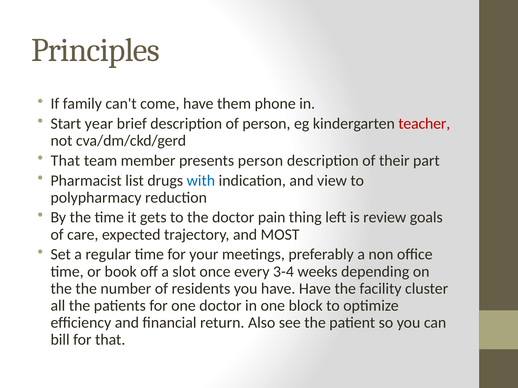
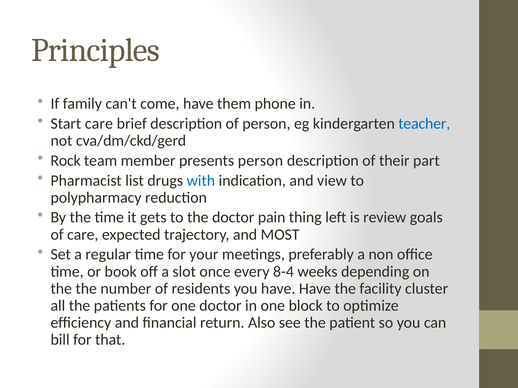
Start year: year -> care
teacher colour: red -> blue
That at (65, 161): That -> Rock
3-4: 3-4 -> 8-4
